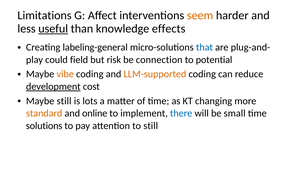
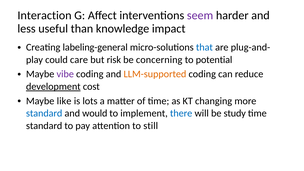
Limitations: Limitations -> Interaction
seem colour: orange -> purple
useful underline: present -> none
effects: effects -> impact
field: field -> care
connection: connection -> concerning
vibe colour: orange -> purple
Maybe still: still -> like
standard at (44, 113) colour: orange -> blue
online: online -> would
small: small -> study
solutions at (44, 126): solutions -> standard
